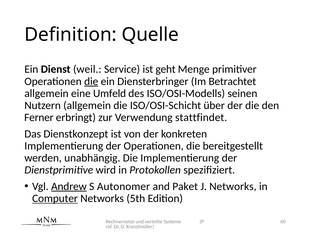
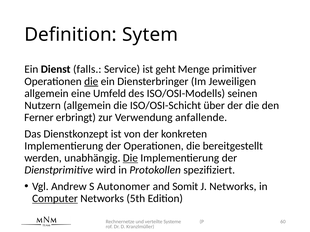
Quelle: Quelle -> Sytem
weil: weil -> falls
Betrachtet: Betrachtet -> Jeweiligen
stattfindet: stattfindet -> anfallende
Die at (130, 158) underline: none -> present
Andrew underline: present -> none
Paket: Paket -> Somit
